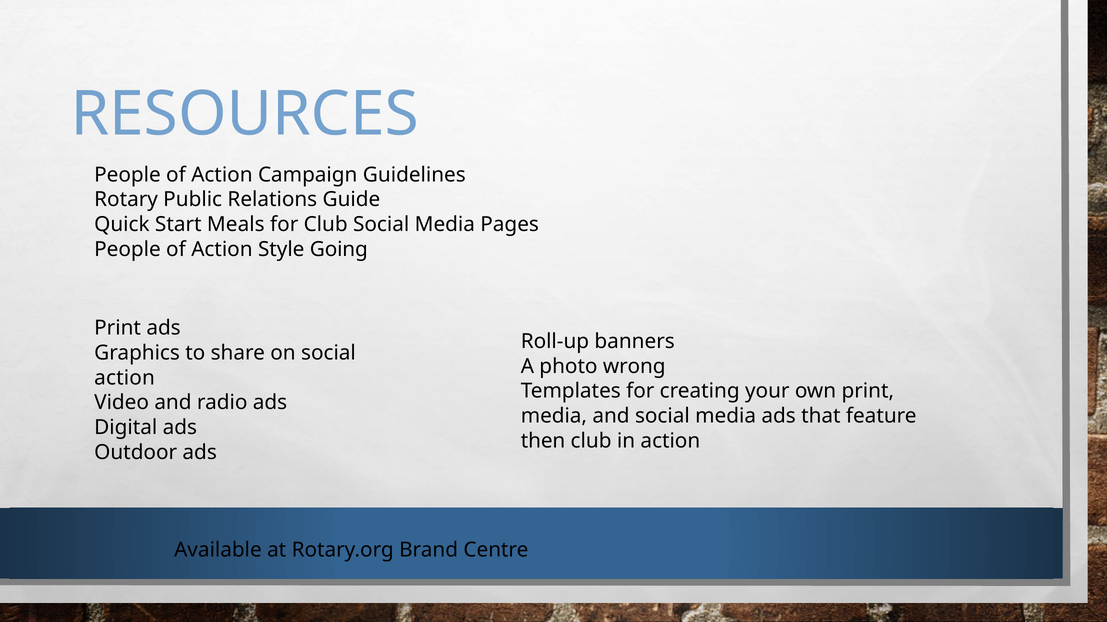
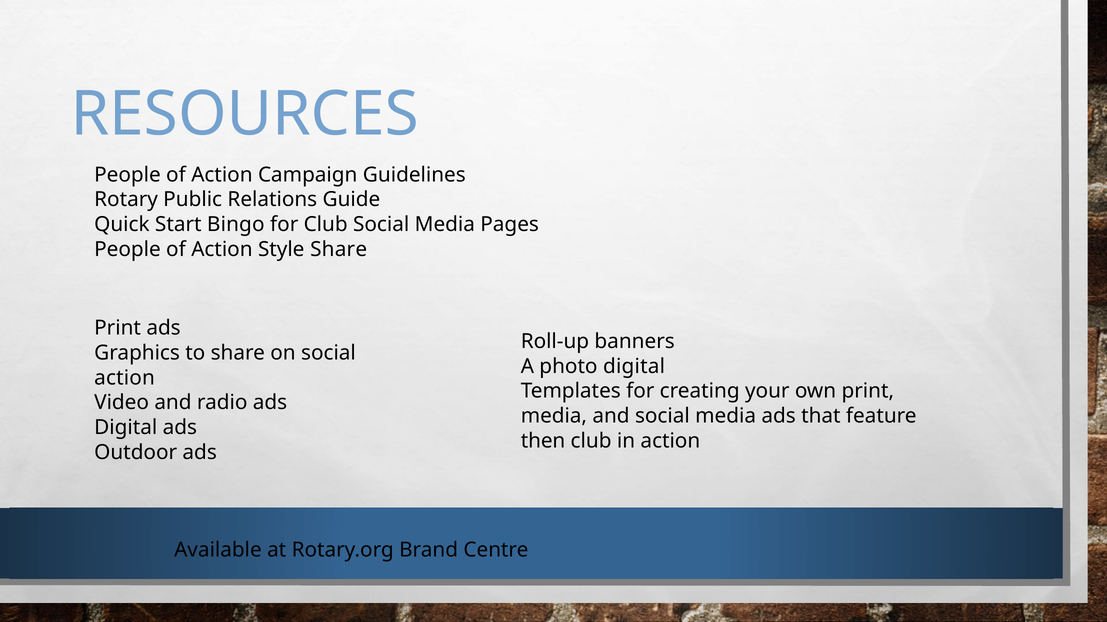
Meals: Meals -> Bingo
Style Going: Going -> Share
photo wrong: wrong -> digital
